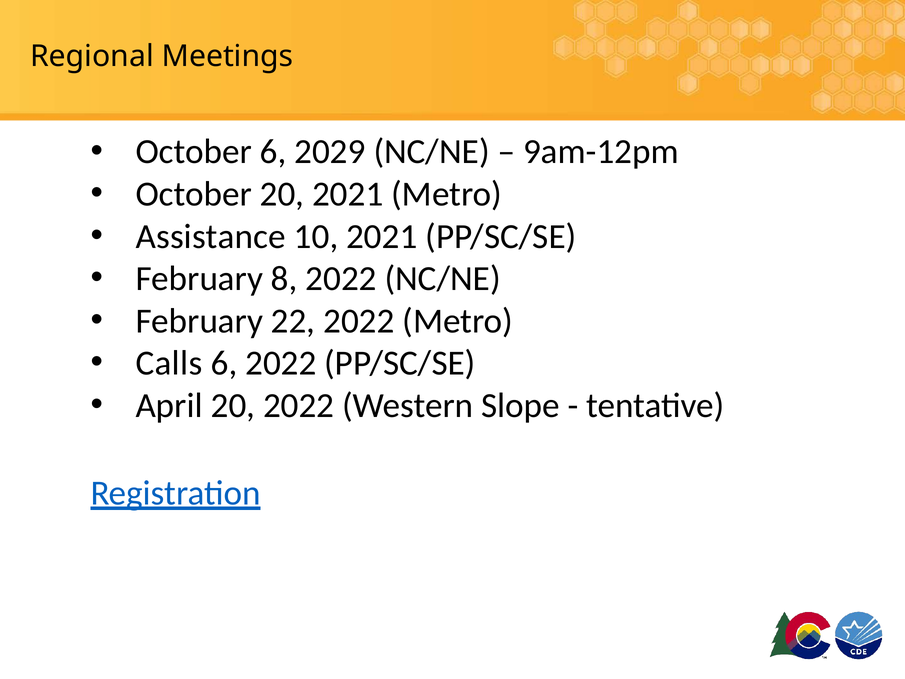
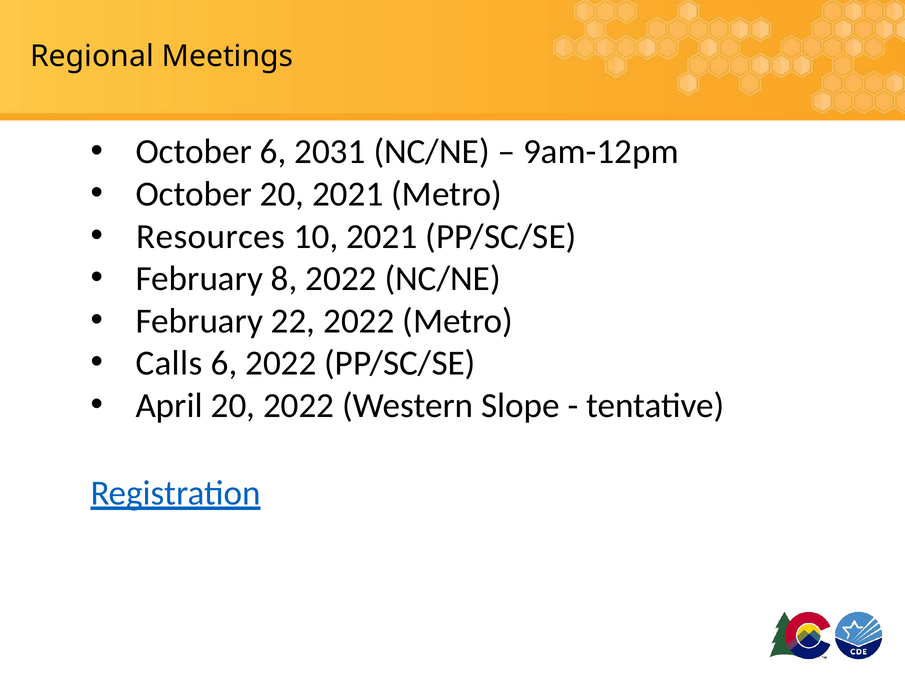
2029: 2029 -> 2031
Assistance: Assistance -> Resources
